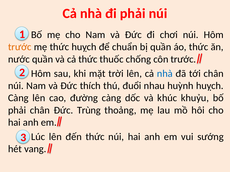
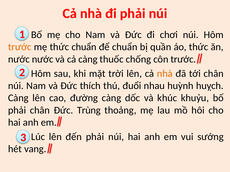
thức huỵch: huỵch -> chuẩn
quần at (43, 59): quần -> nước
cả thức: thức -> càng
nhà at (165, 74) colour: blue -> orange
đến thức: thức -> phải
